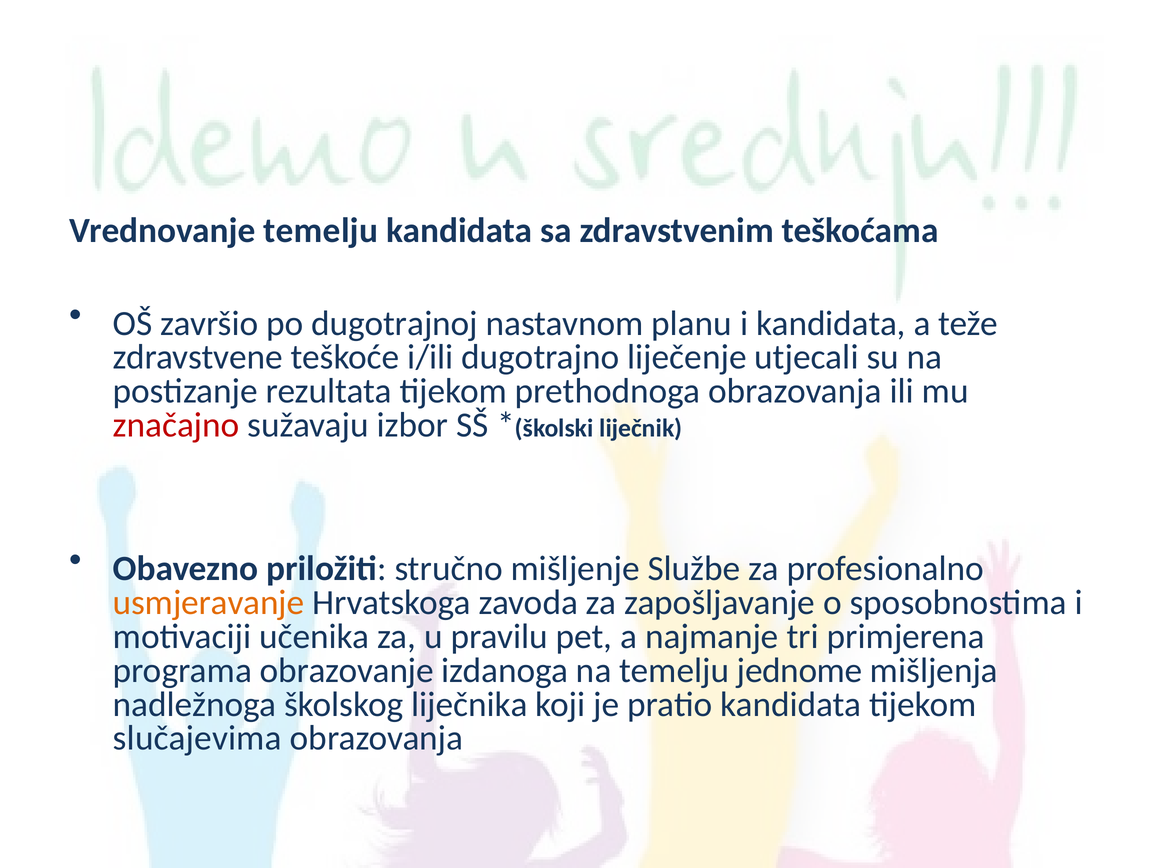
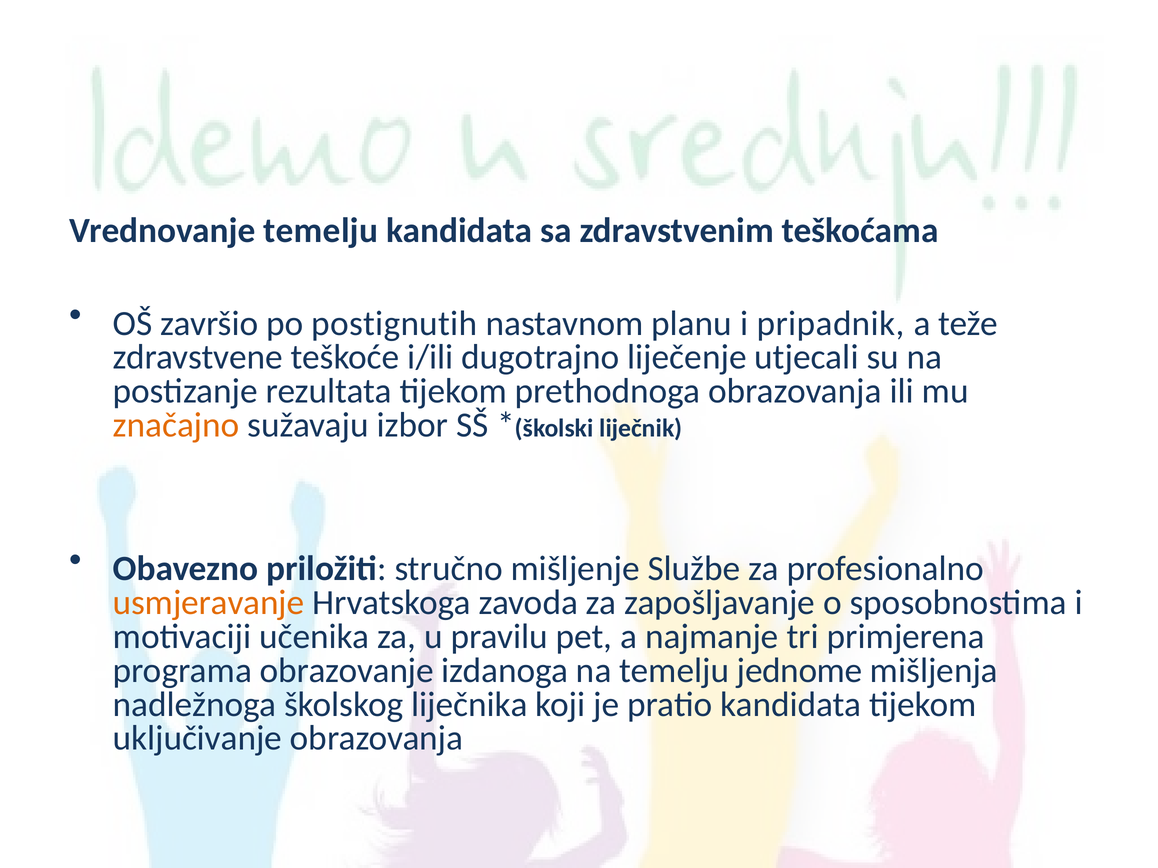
dugotrajnoj: dugotrajnoj -> postignutih
i kandidata: kandidata -> pripadnik
značajno colour: red -> orange
slučajevima: slučajevima -> uključivanje
